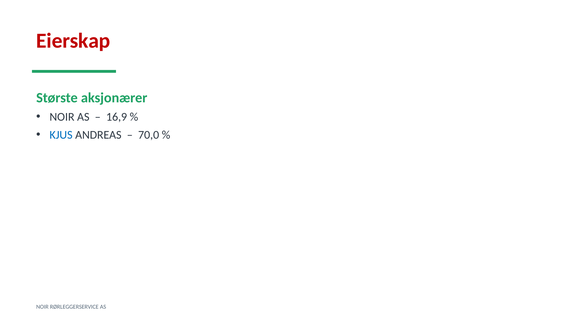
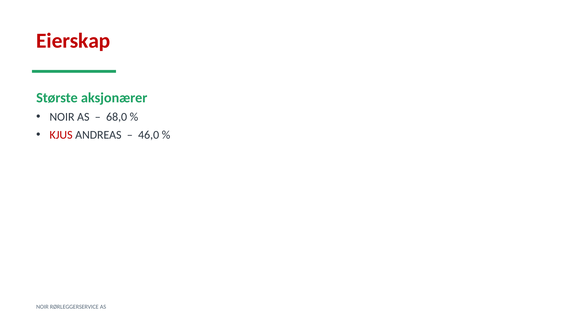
16,9: 16,9 -> 68,0
KJUS colour: blue -> red
70,0: 70,0 -> 46,0
